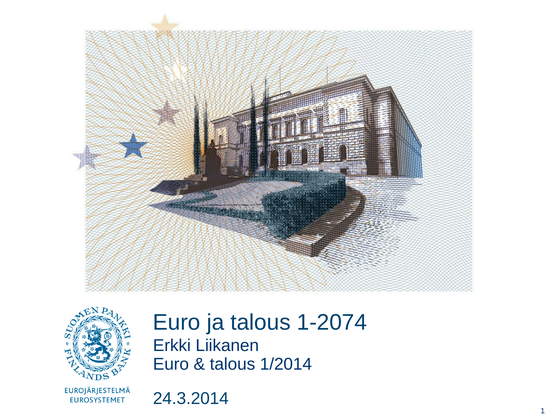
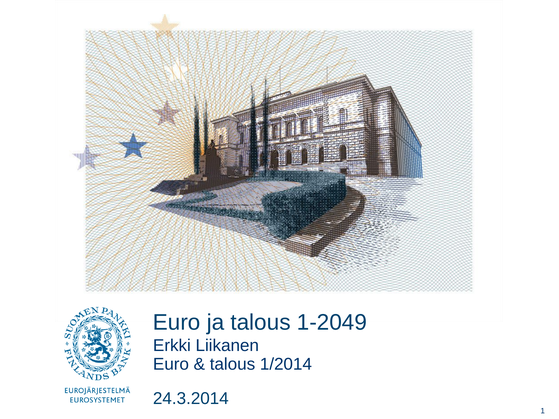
1-2074: 1-2074 -> 1-2049
